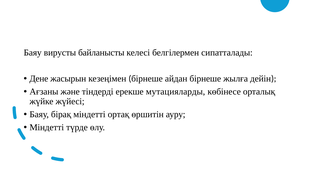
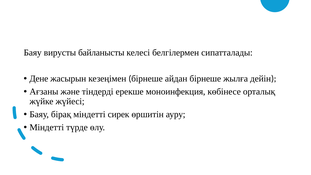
мутацияларды: мутацияларды -> моноинфекция
ортақ: ортақ -> сирек
